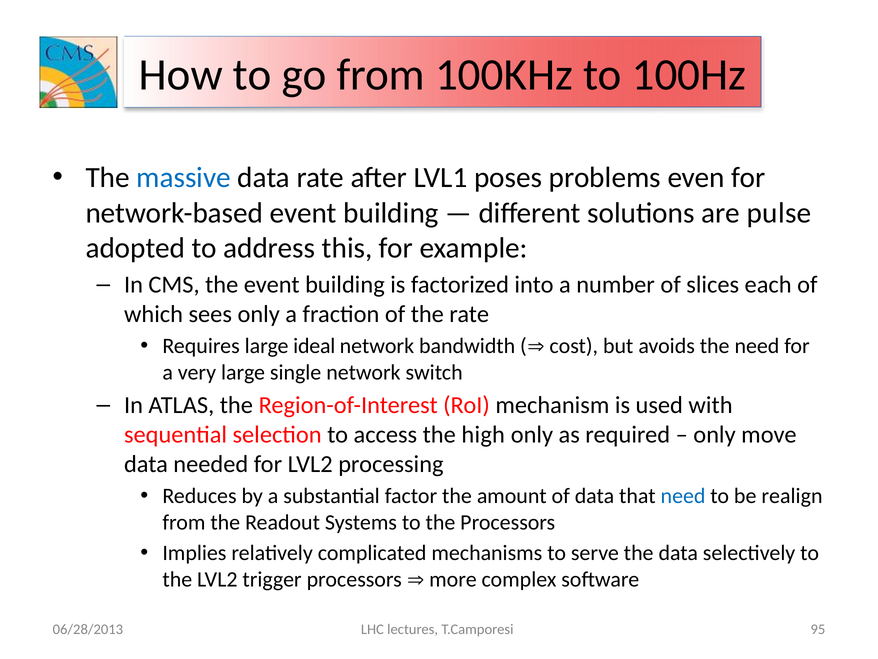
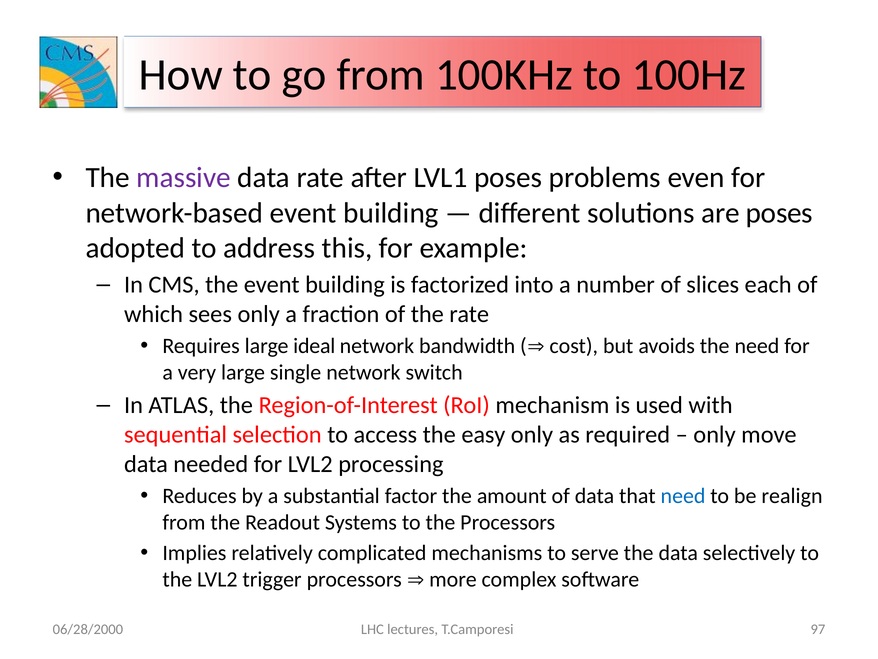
massive colour: blue -> purple
are pulse: pulse -> poses
high: high -> easy
06/28/2013: 06/28/2013 -> 06/28/2000
95: 95 -> 97
